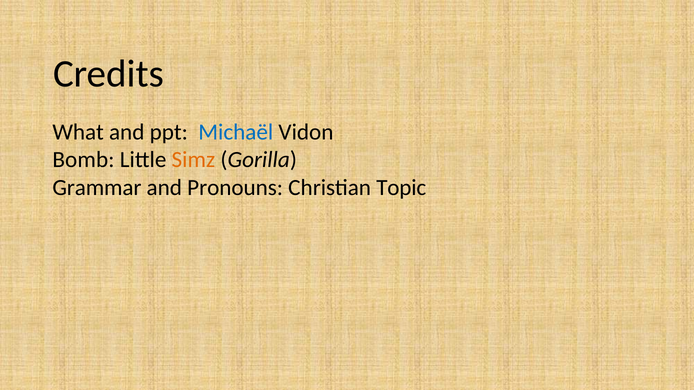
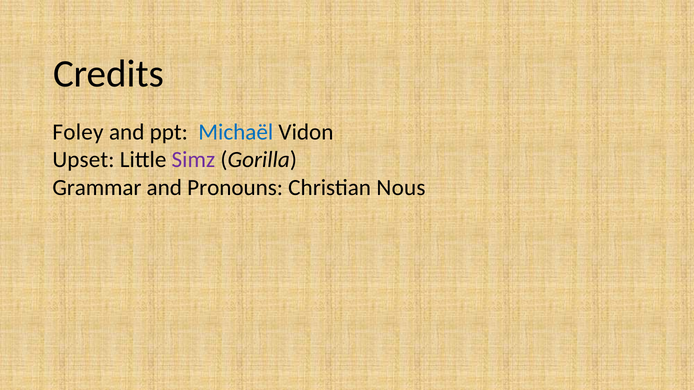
What: What -> Foley
Bomb: Bomb -> Upset
Simz colour: orange -> purple
Topic: Topic -> Nous
